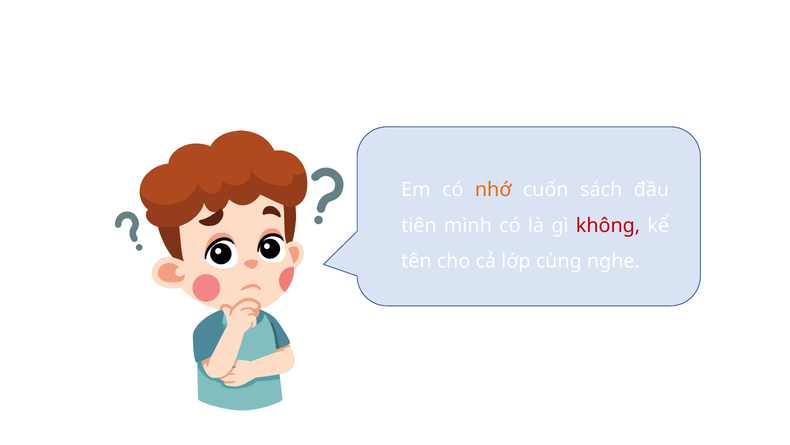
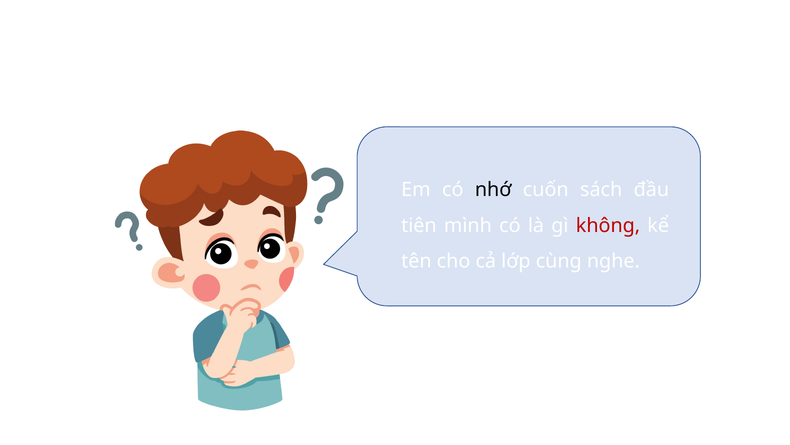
nhớ colour: orange -> black
